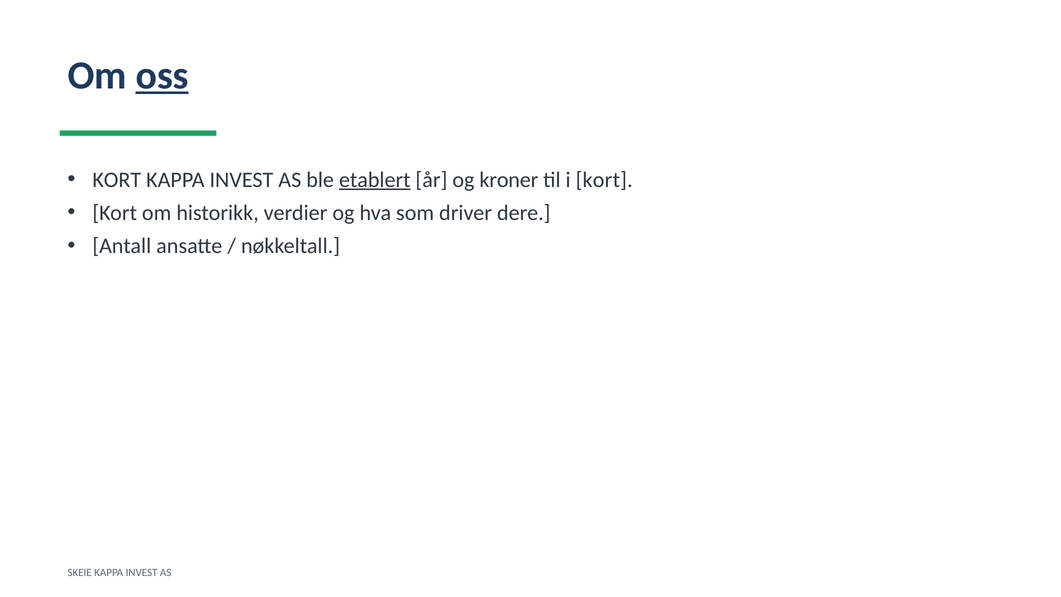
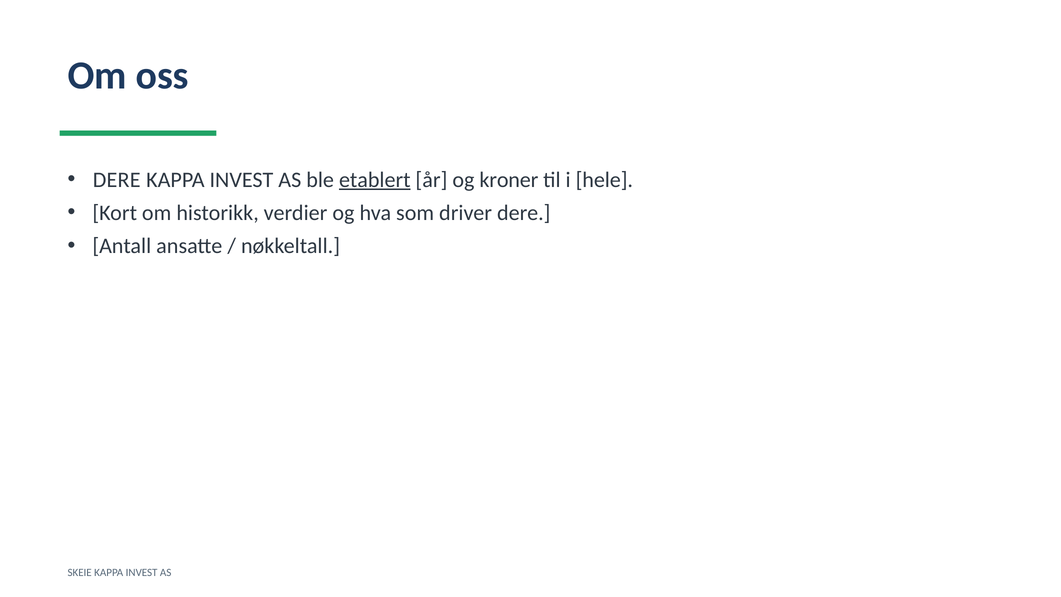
oss underline: present -> none
KORT at (117, 180): KORT -> DERE
i kort: kort -> hele
